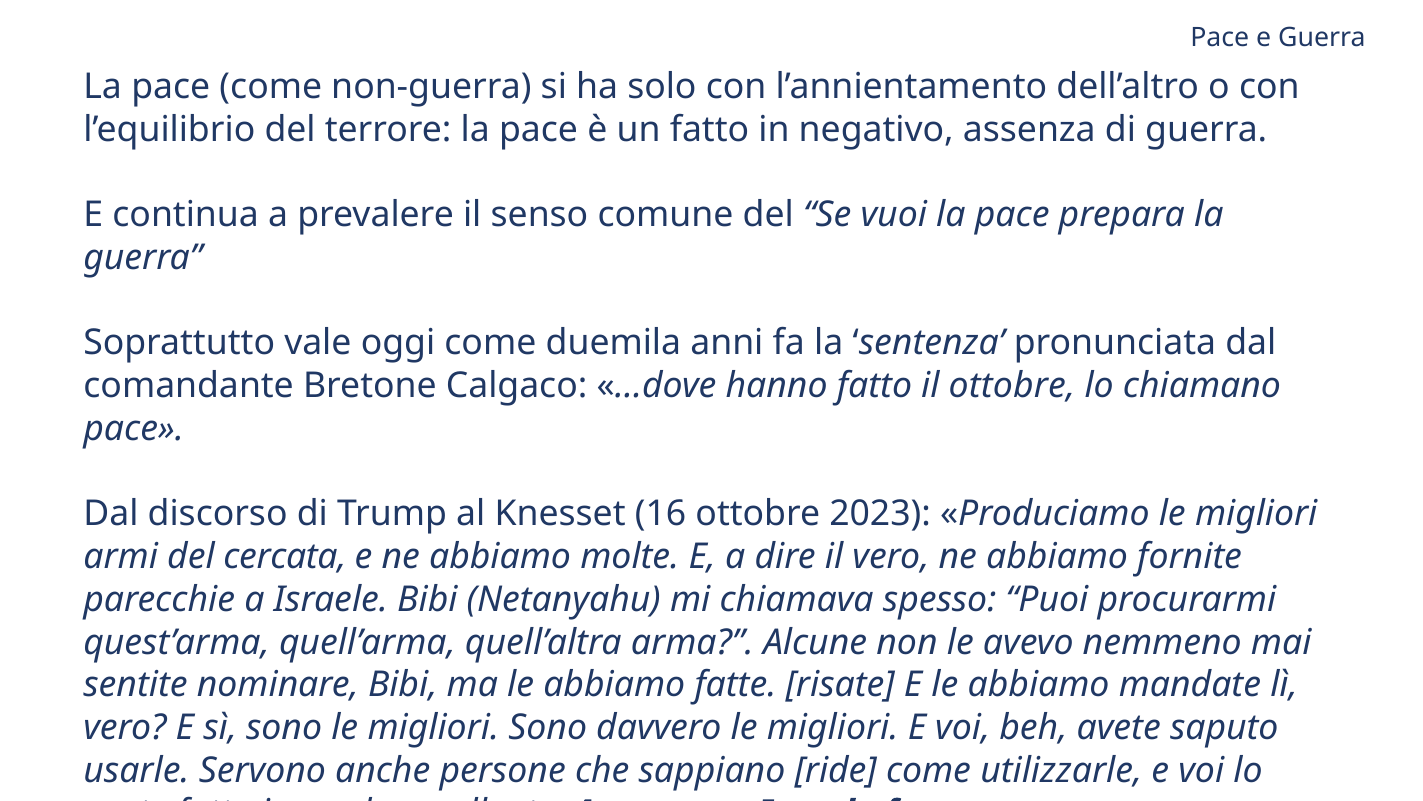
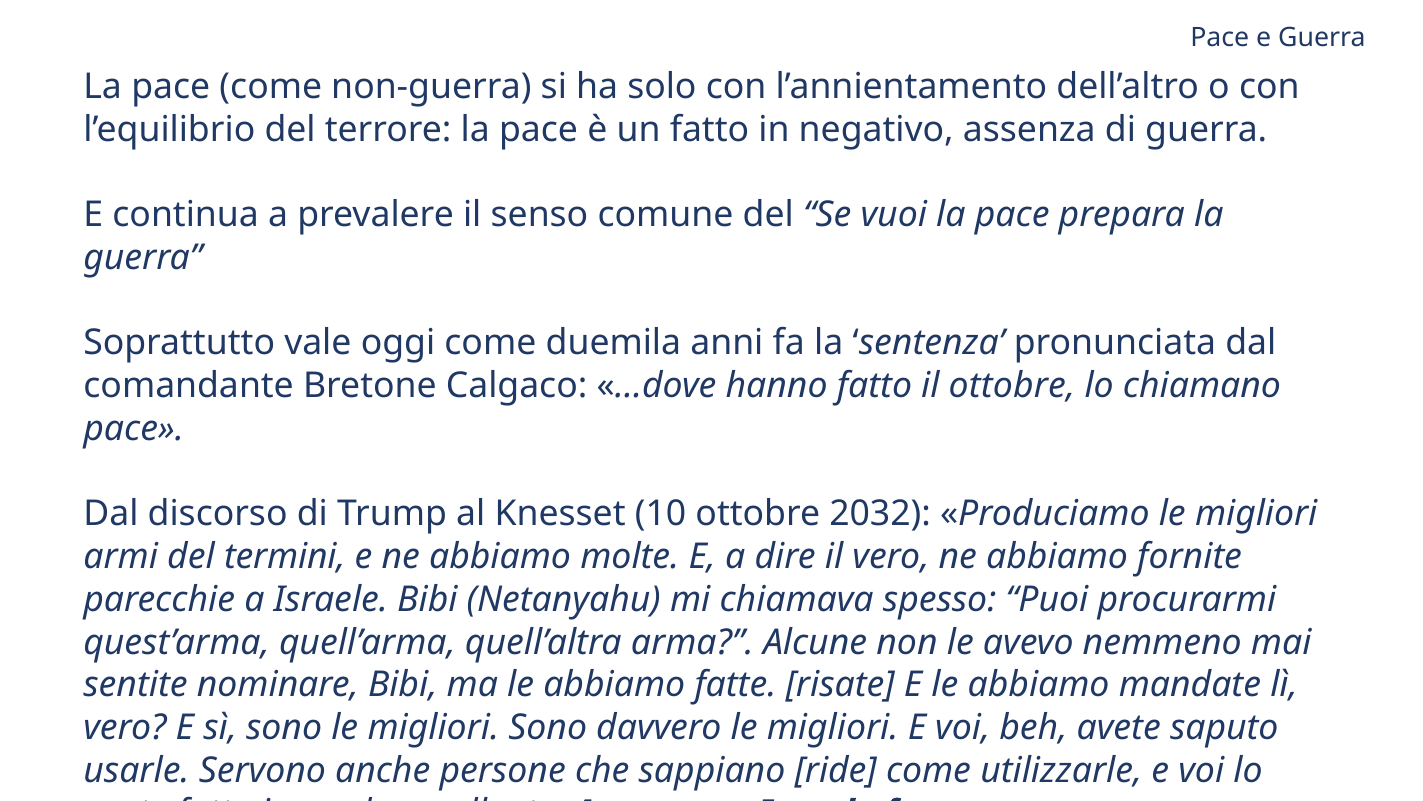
16: 16 -> 10
2023: 2023 -> 2032
cercata: cercata -> termini
